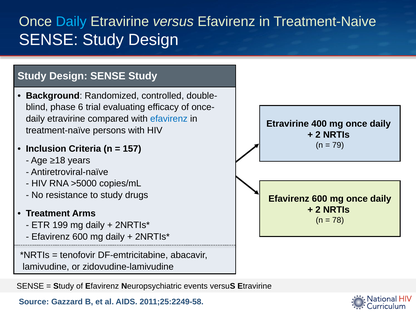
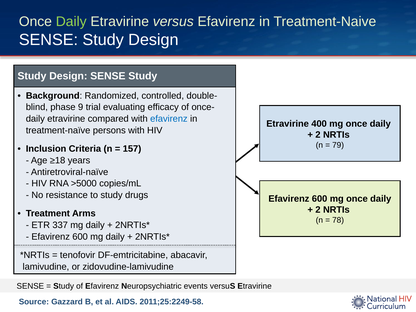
Daily at (71, 22) colour: light blue -> light green
6: 6 -> 9
199: 199 -> 337
